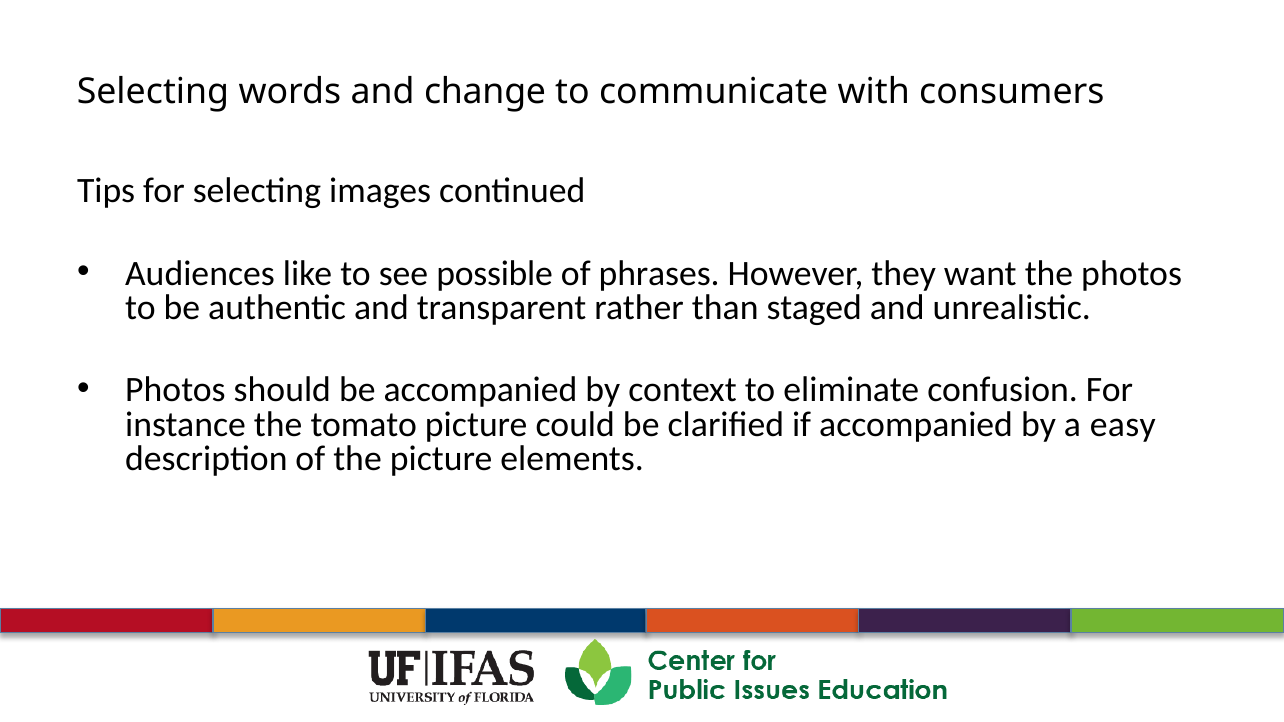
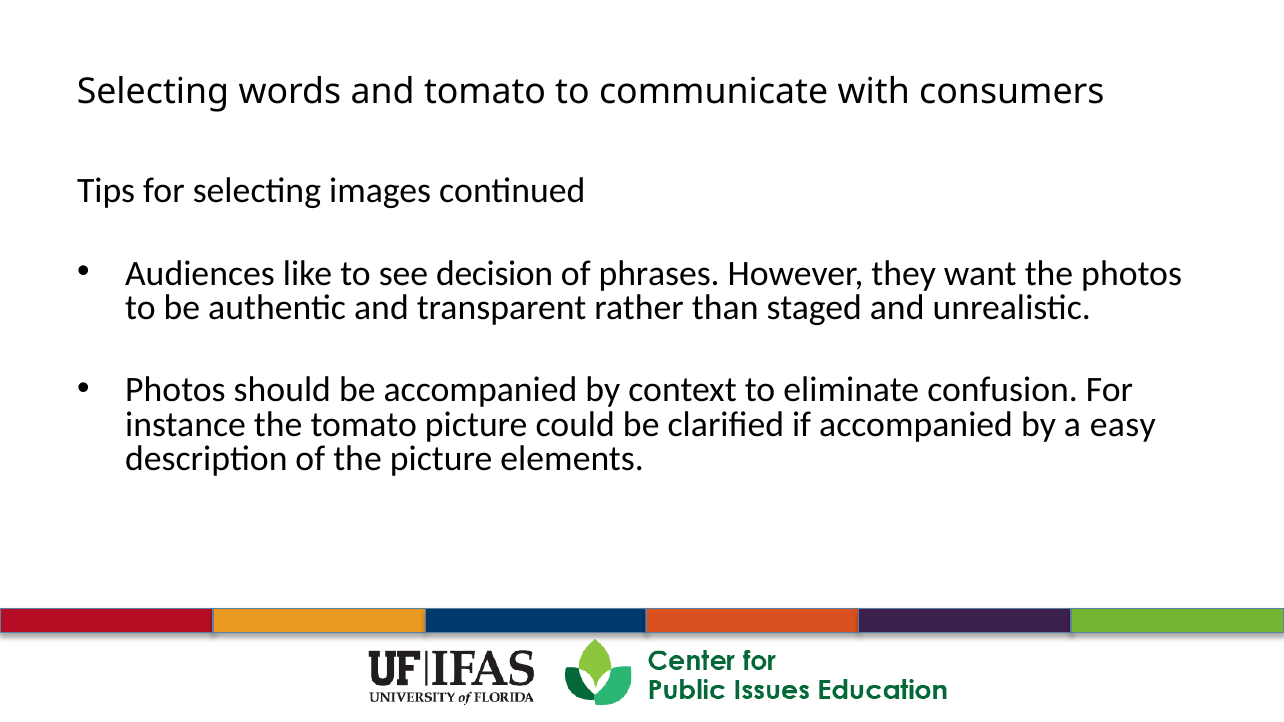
and change: change -> tomato
possible: possible -> decision
